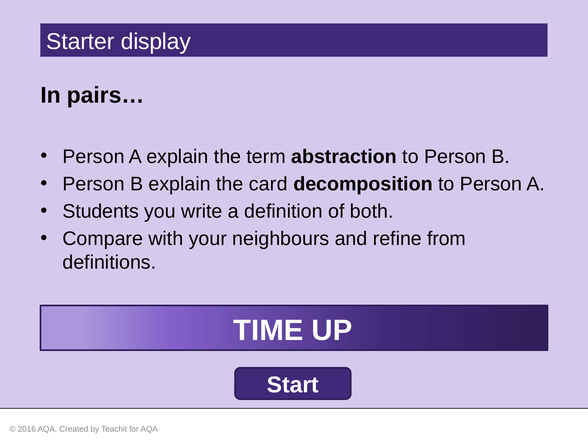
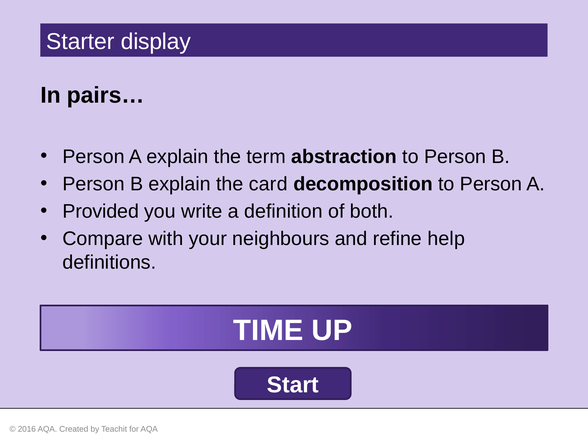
Students: Students -> Provided
from: from -> help
